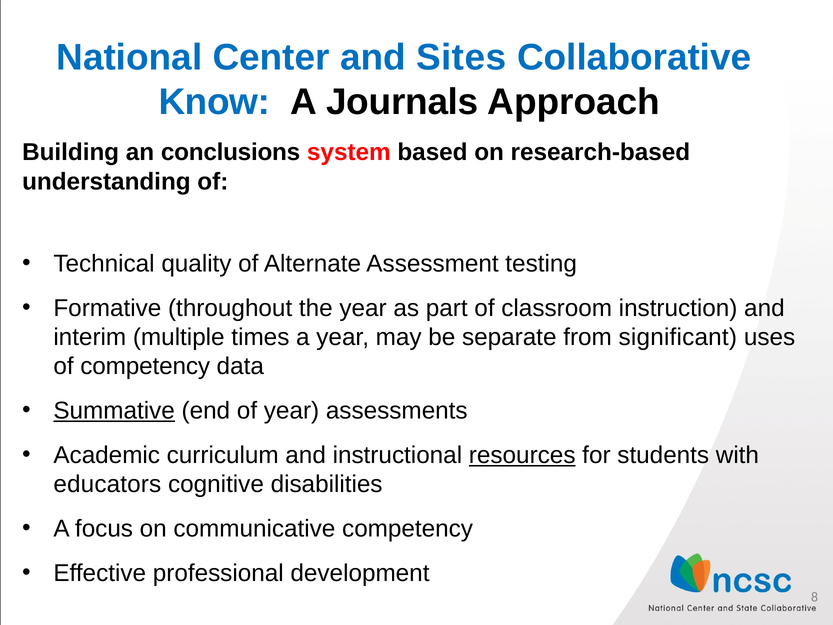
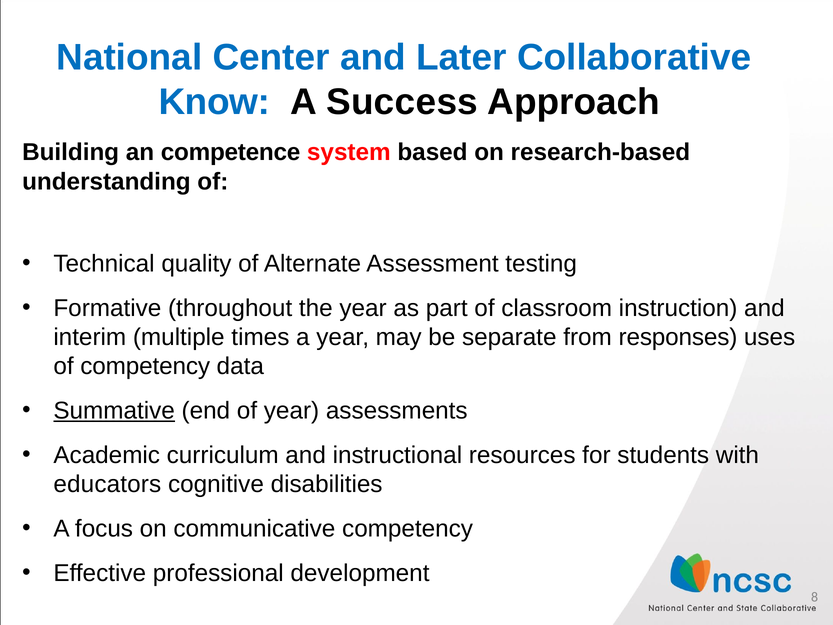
Sites: Sites -> Later
Journals: Journals -> Success
conclusions: conclusions -> competence
significant: significant -> responses
resources underline: present -> none
